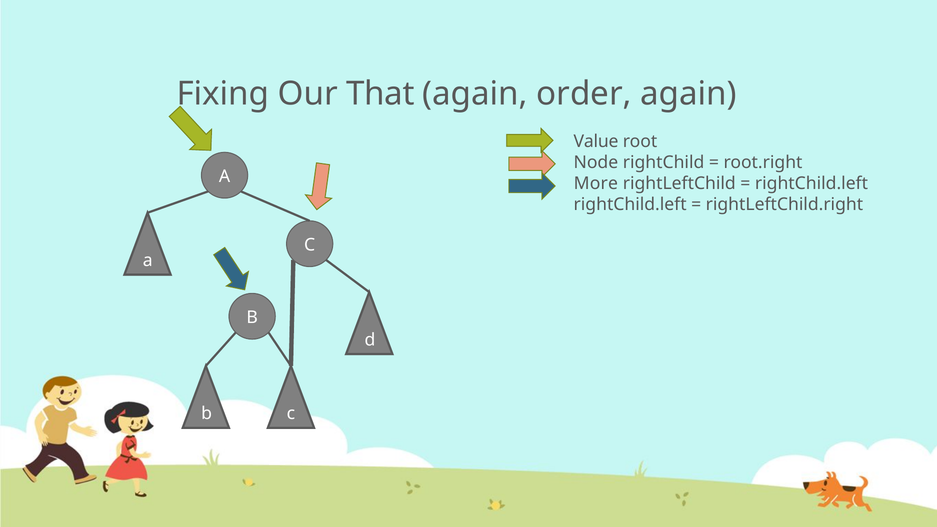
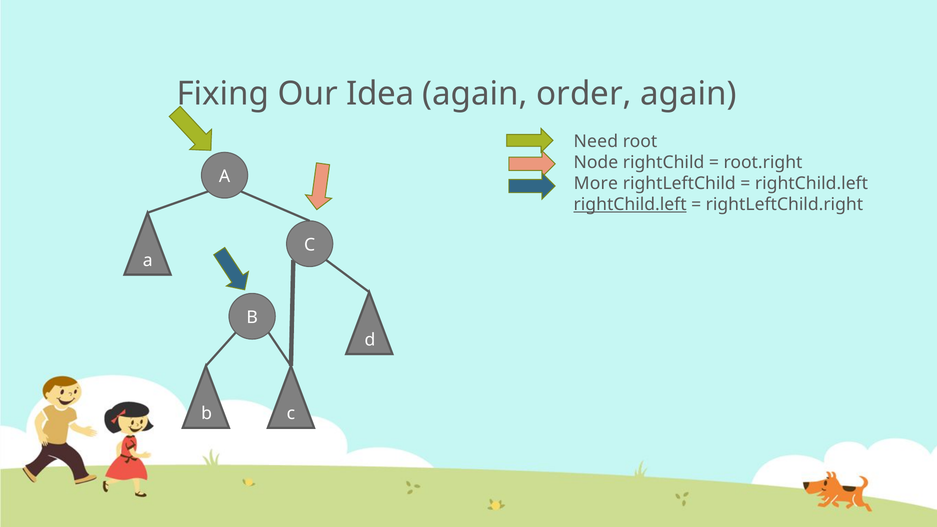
That: That -> Idea
Value: Value -> Need
rightChild.left at (630, 205) underline: none -> present
